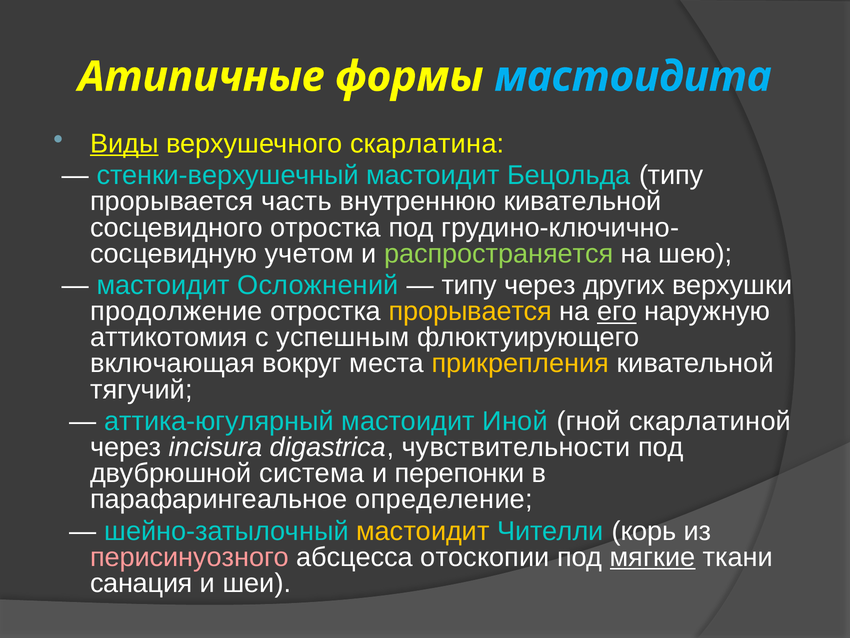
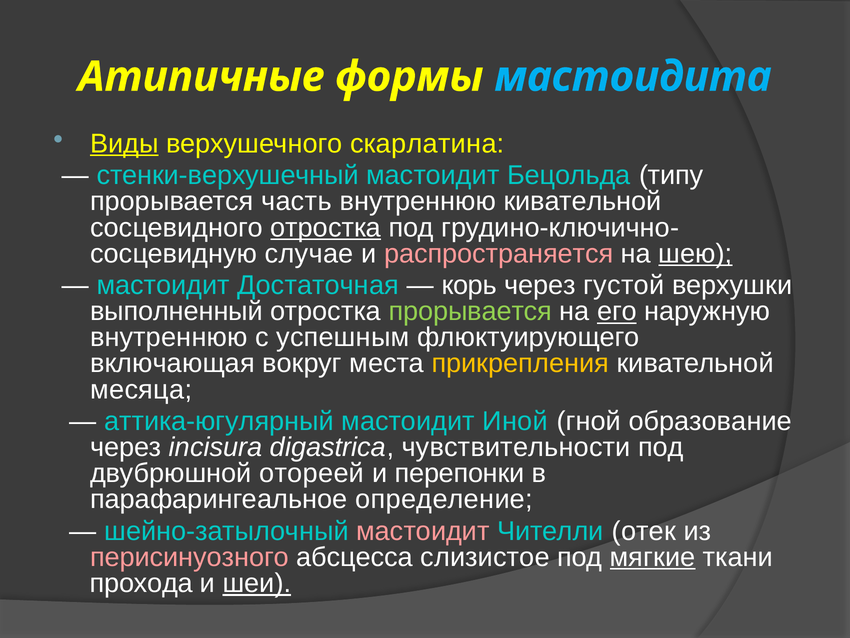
отростка at (326, 227) underline: none -> present
учетом: учетом -> случае
распространяется colour: light green -> pink
шею underline: none -> present
Осложнений: Осложнений -> Достаточная
типу at (469, 285): типу -> корь
других: других -> густой
продолжение: продолжение -> выполненный
прорывается at (470, 311) colour: yellow -> light green
аттикотомия at (169, 337): аттикотомия -> внутреннюю
тягучий: тягучий -> месяца
скарлатиной: скарлатиной -> образование
система: система -> отореей
мастоидит at (423, 531) colour: yellow -> pink
корь: корь -> отек
отоскопии: отоскопии -> слизистое
санация: санация -> прохода
шеи underline: none -> present
